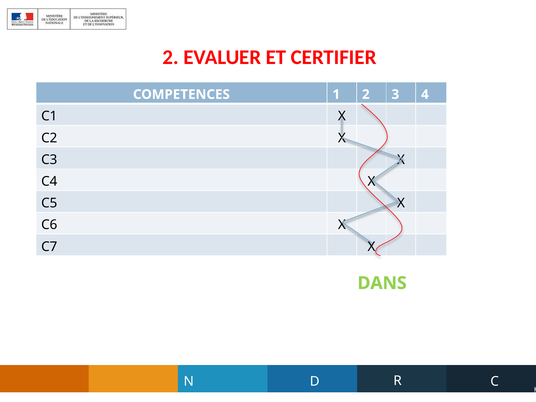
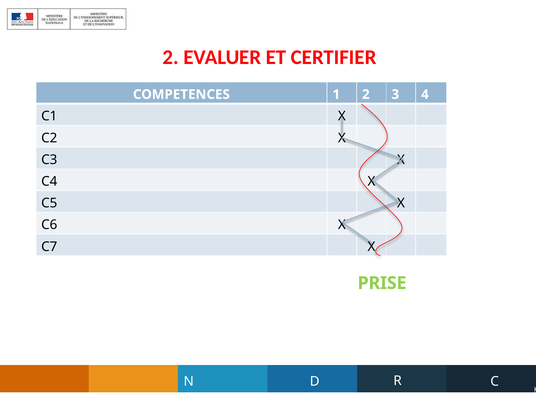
DANS: DANS -> PRISE
